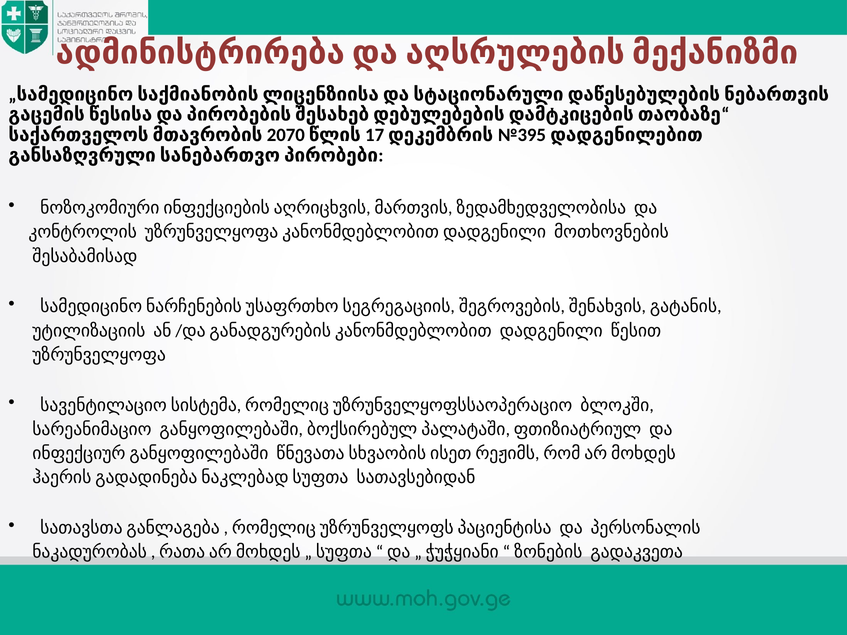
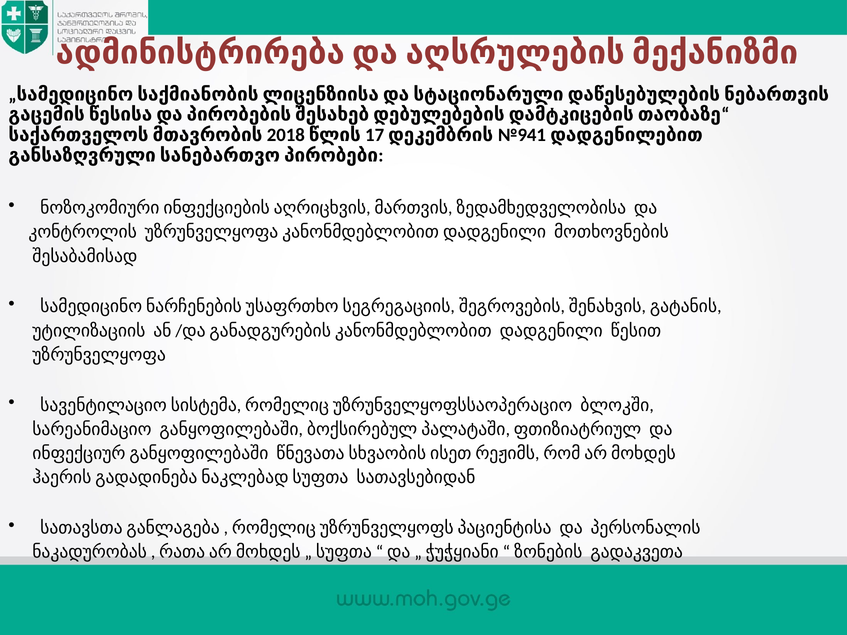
№395: №395 -> №941
2070: 2070 -> 2018
